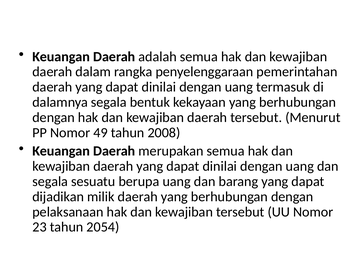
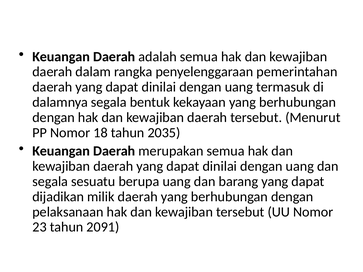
49: 49 -> 18
2008: 2008 -> 2035
2054: 2054 -> 2091
